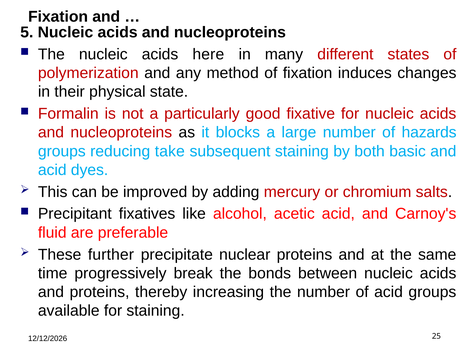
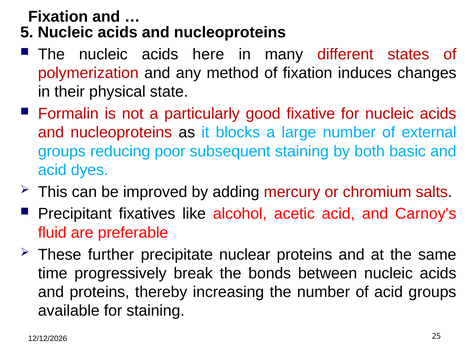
hazards: hazards -> external
take: take -> poor
